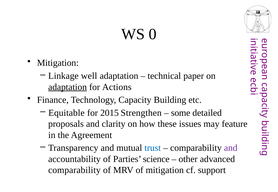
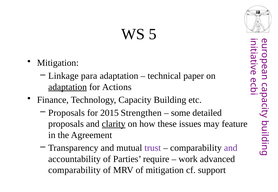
0: 0 -> 5
well: well -> para
Equitable at (66, 113): Equitable -> Proposals
clarity underline: none -> present
trust colour: blue -> purple
science: science -> require
other: other -> work
